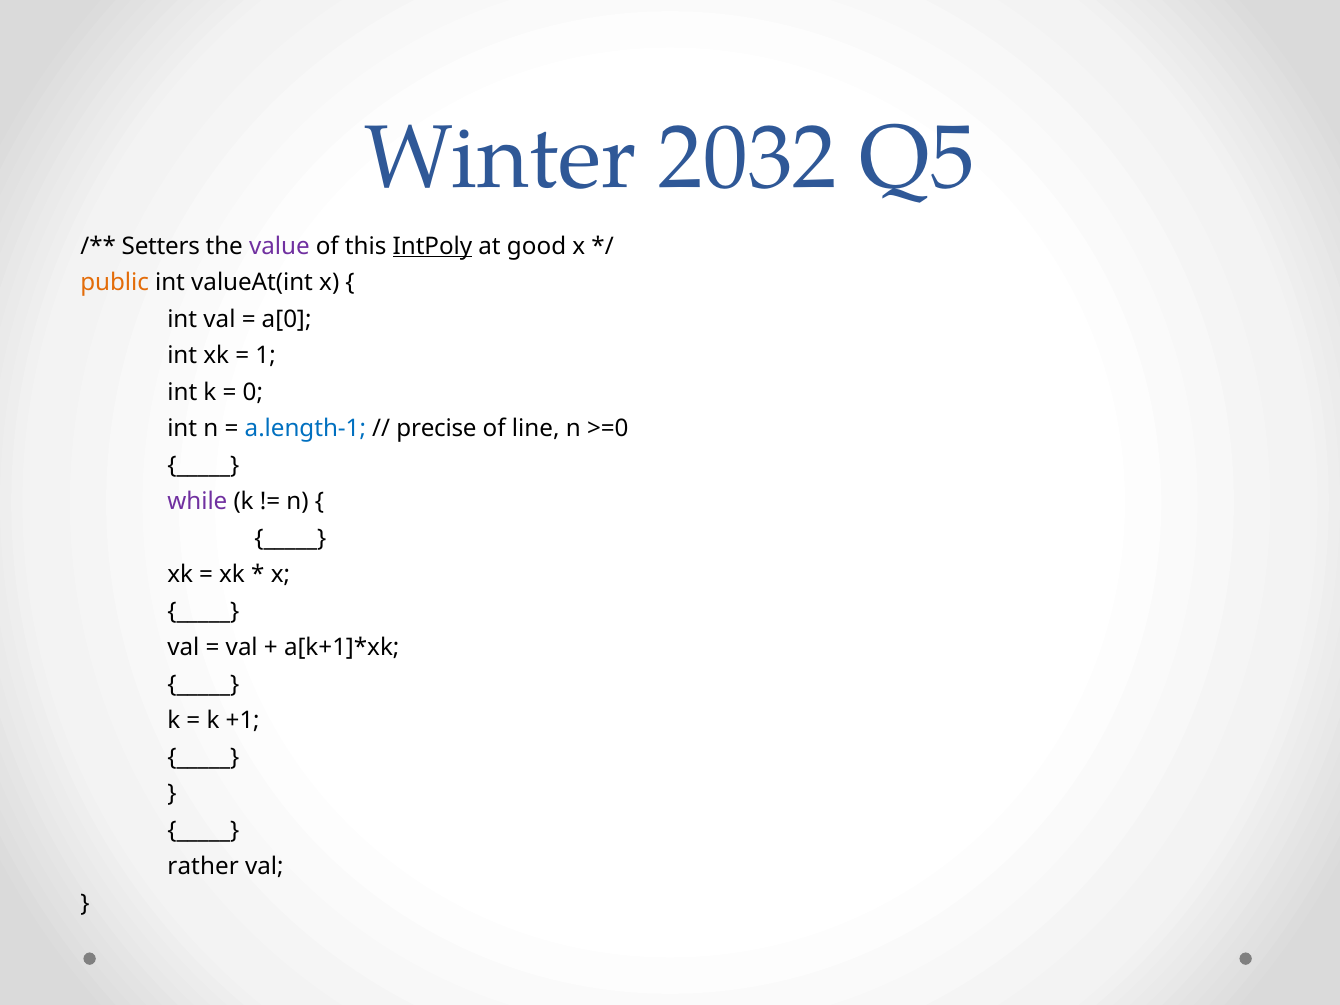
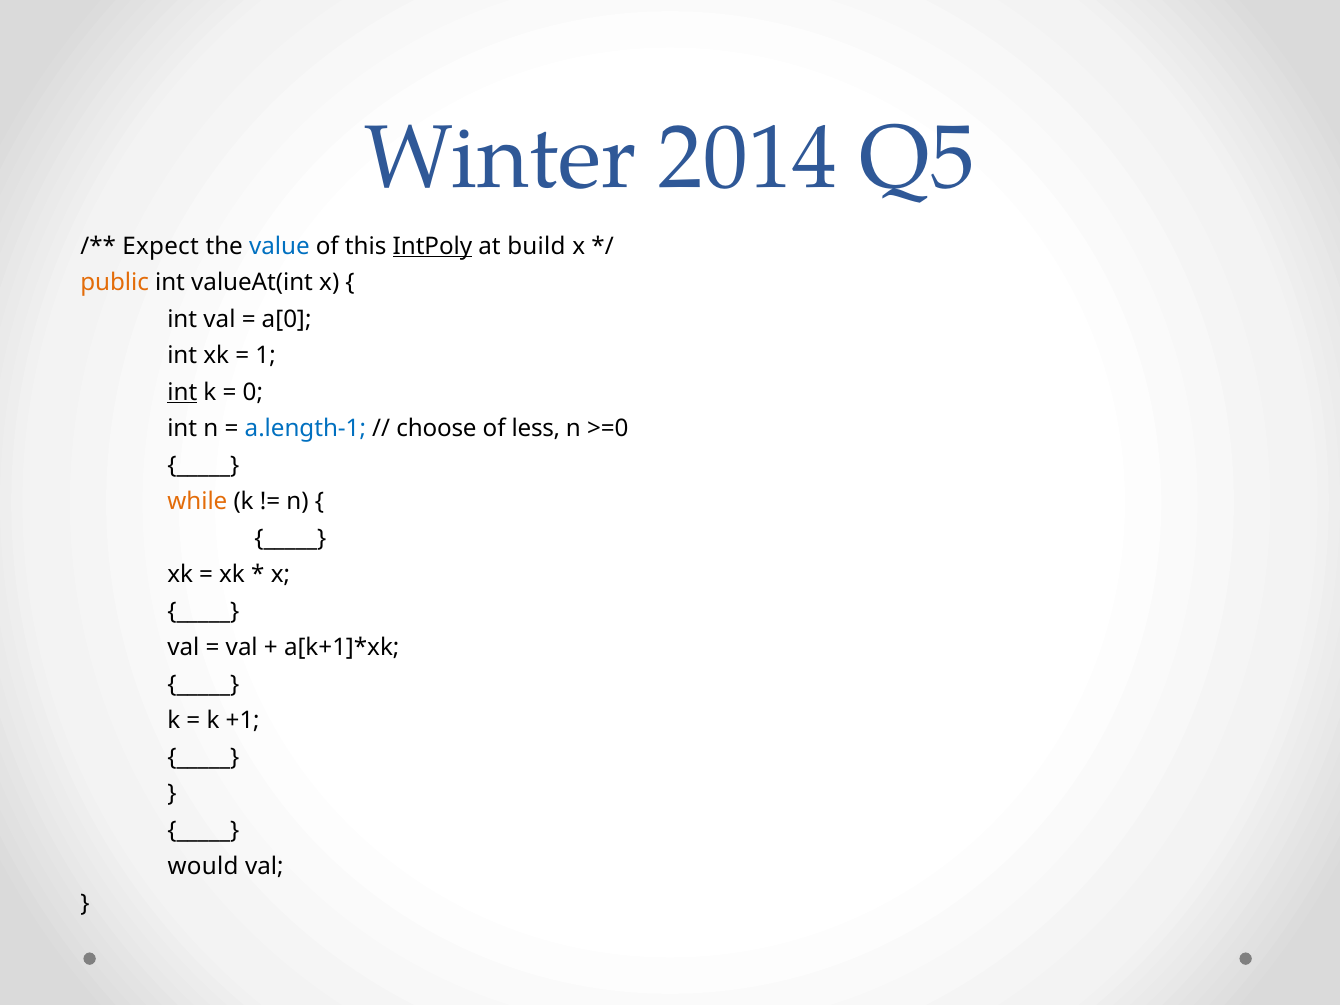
2032: 2032 -> 2014
Setters: Setters -> Expect
value colour: purple -> blue
good: good -> build
int at (182, 392) underline: none -> present
precise: precise -> choose
line: line -> less
while colour: purple -> orange
rather: rather -> would
